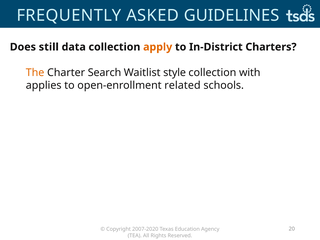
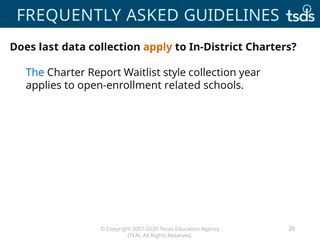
still: still -> last
The colour: orange -> blue
Search: Search -> Report
with: with -> year
